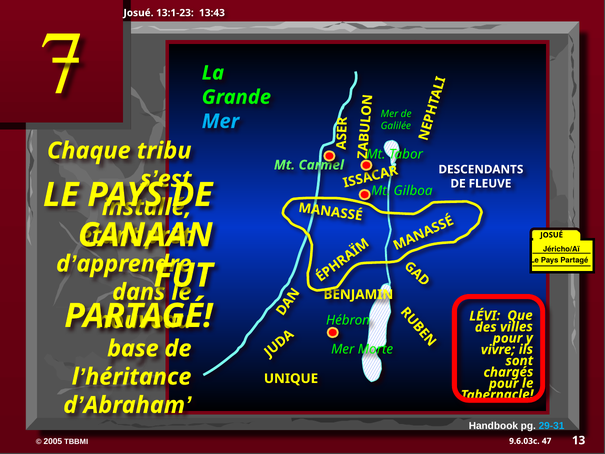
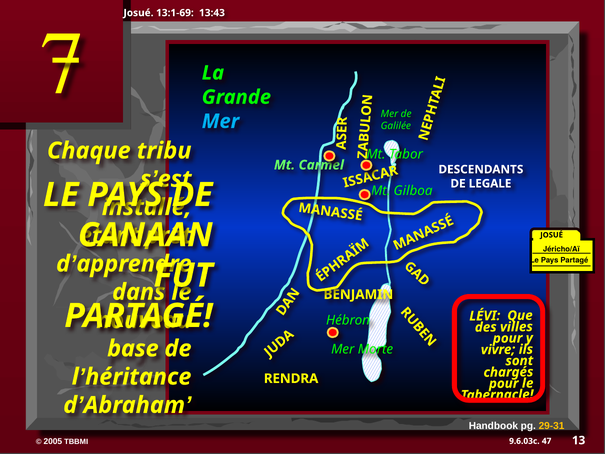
13:1-23: 13:1-23 -> 13:1-69
FLEUVE: FLEUVE -> LEGALE
UNIQUE: UNIQUE -> RENDRA
29-31 colour: light blue -> yellow
